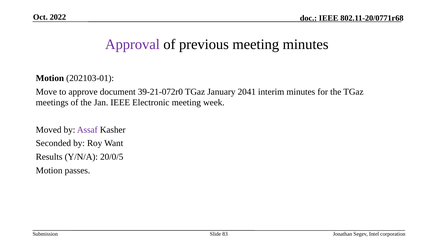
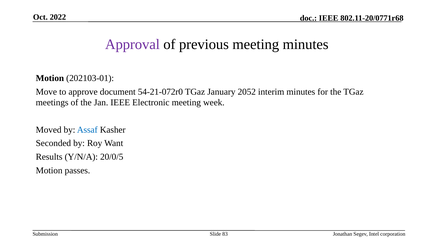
39-21-072r0: 39-21-072r0 -> 54-21-072r0
2041: 2041 -> 2052
Assaf colour: purple -> blue
